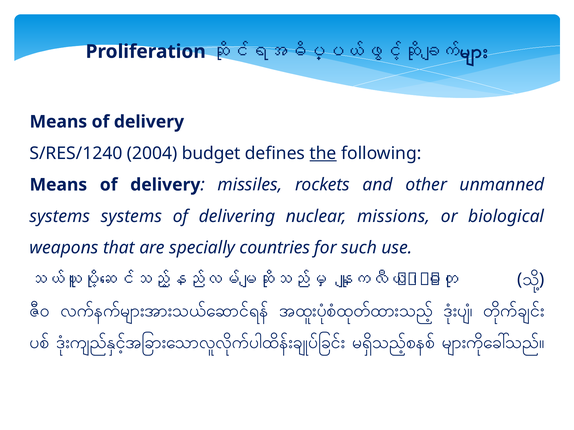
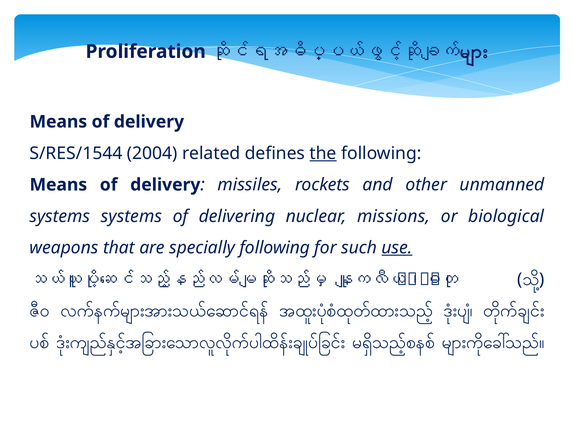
S/RES/1240: S/RES/1240 -> S/RES/1544
budget: budget -> related
specially countries: countries -> following
use underline: none -> present
